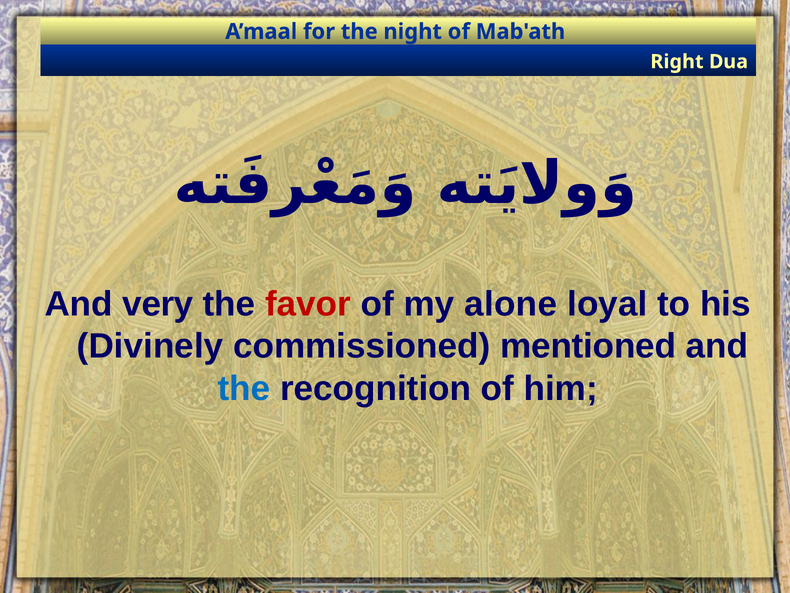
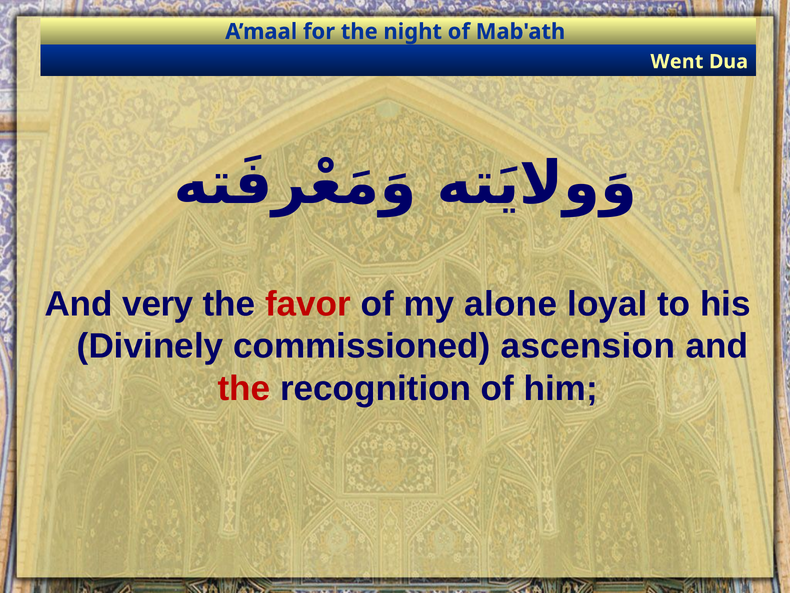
Right: Right -> Went
mentioned: mentioned -> ascension
the at (244, 388) colour: blue -> red
